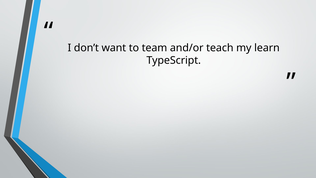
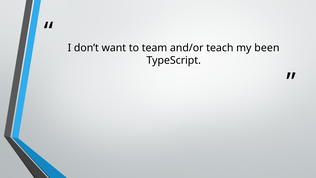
learn: learn -> been
